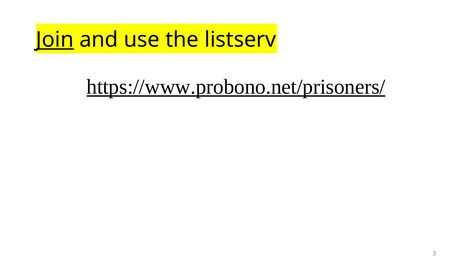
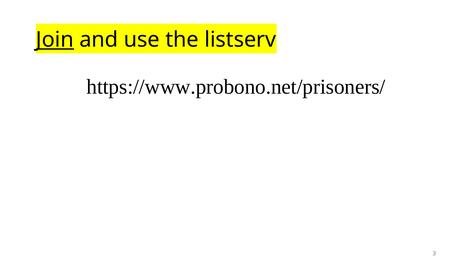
https://www.probono.net/prisoners/ underline: present -> none
